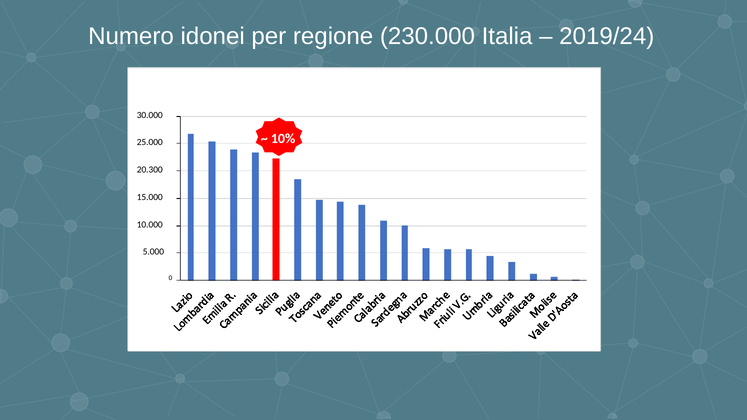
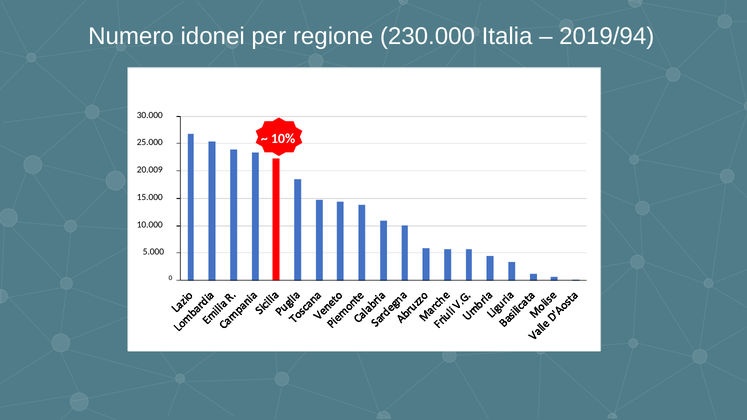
2019/24: 2019/24 -> 2019/94
20.300: 20.300 -> 20.009
